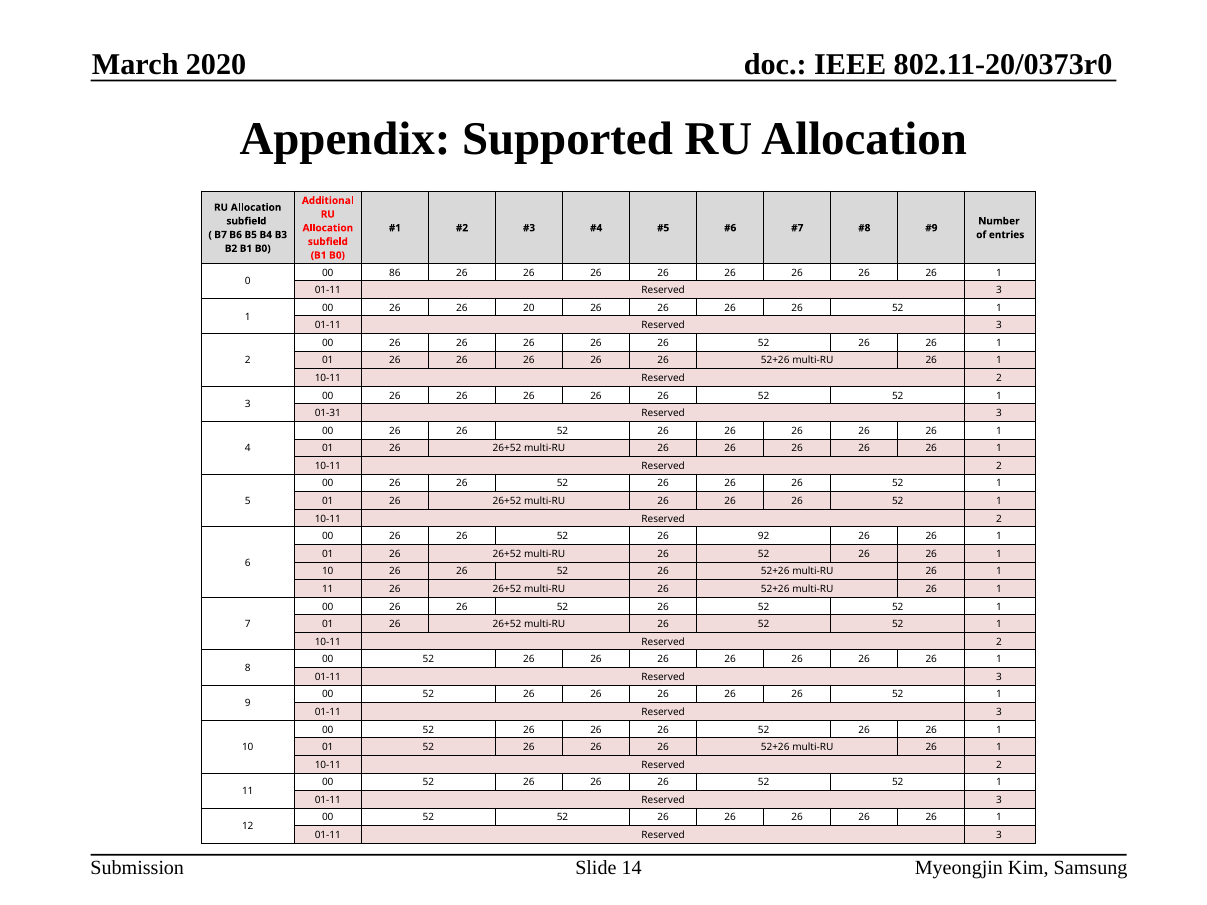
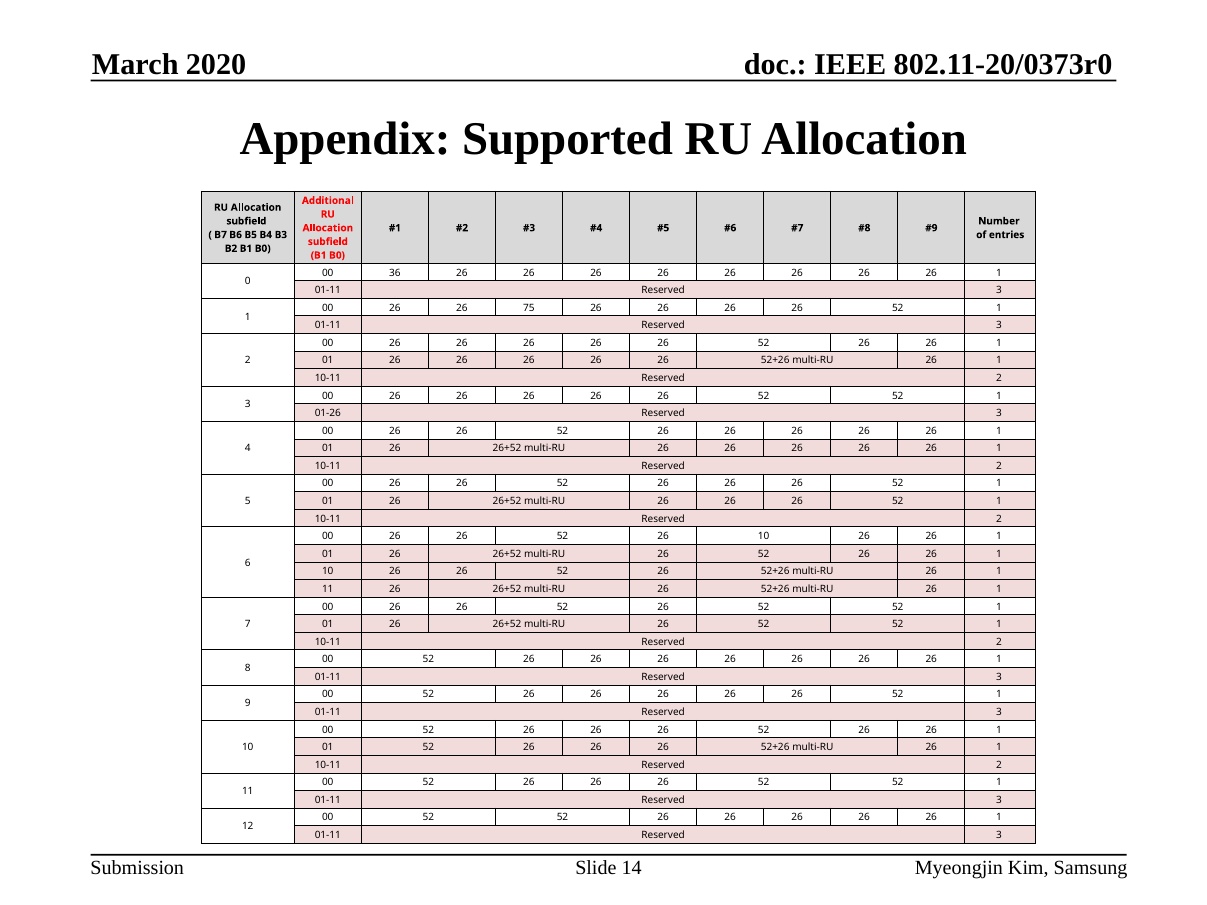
86: 86 -> 36
20: 20 -> 75
01-31: 01-31 -> 01-26
26 92: 92 -> 10
